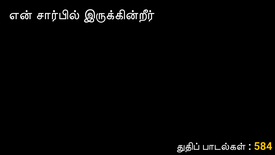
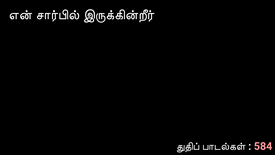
584 colour: yellow -> pink
